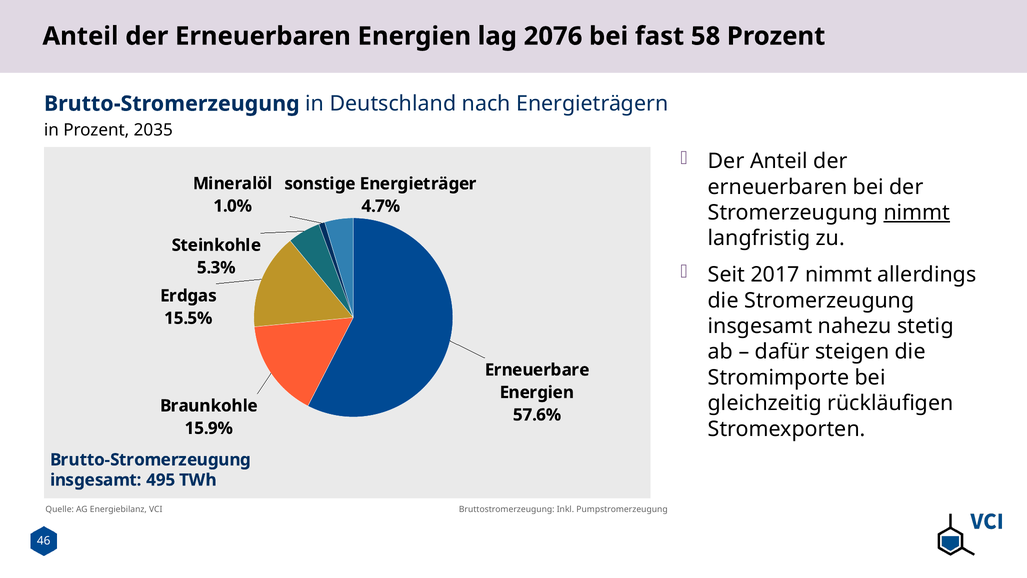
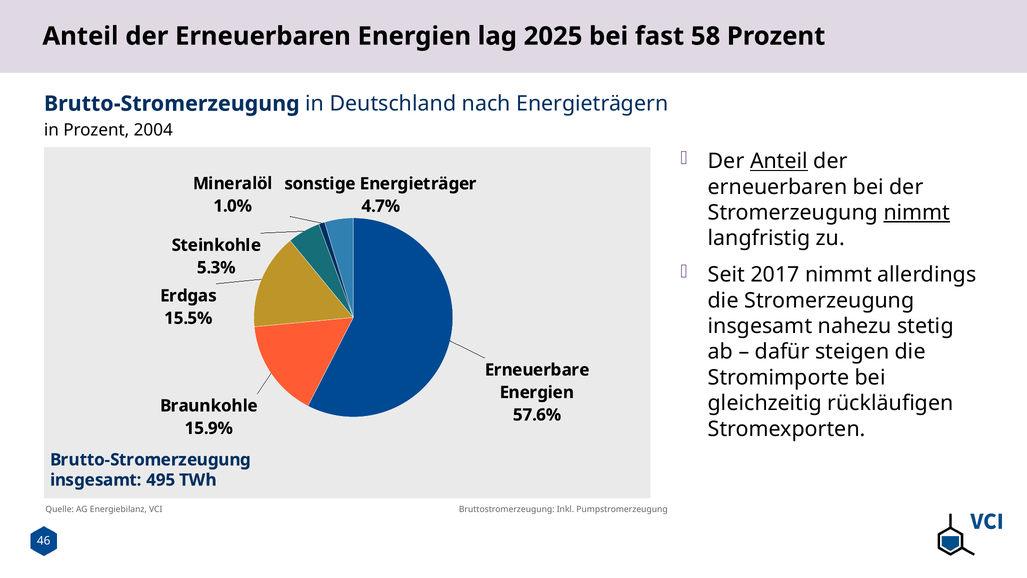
2076: 2076 -> 2025
2035: 2035 -> 2004
Anteil at (779, 161) underline: none -> present
